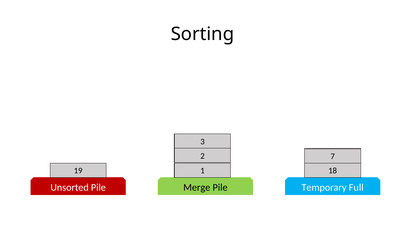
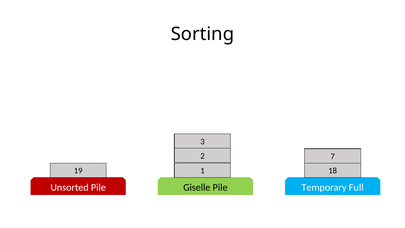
Merge: Merge -> Giselle
